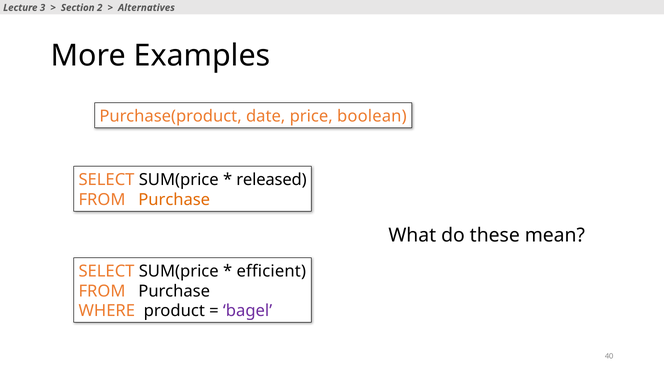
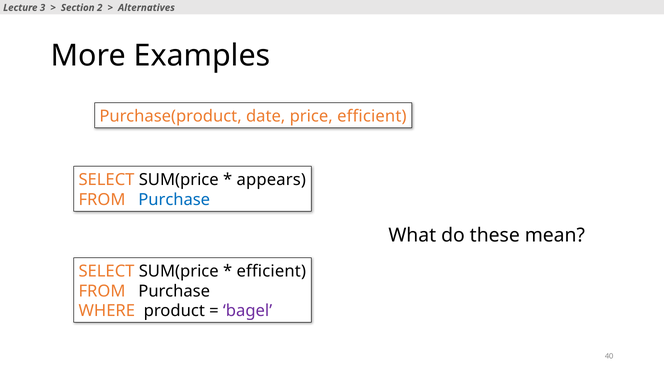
price boolean: boolean -> efficient
released: released -> appears
Purchase at (174, 200) colour: orange -> blue
